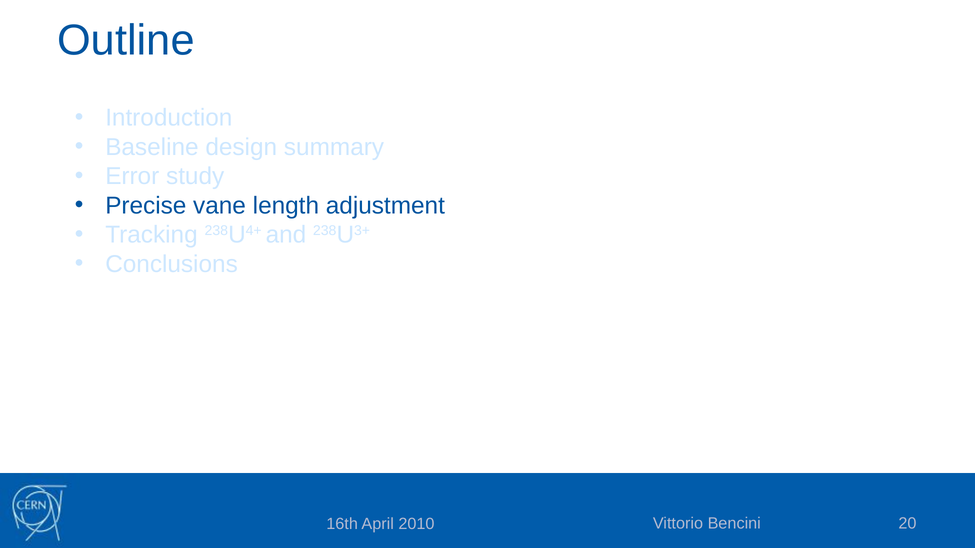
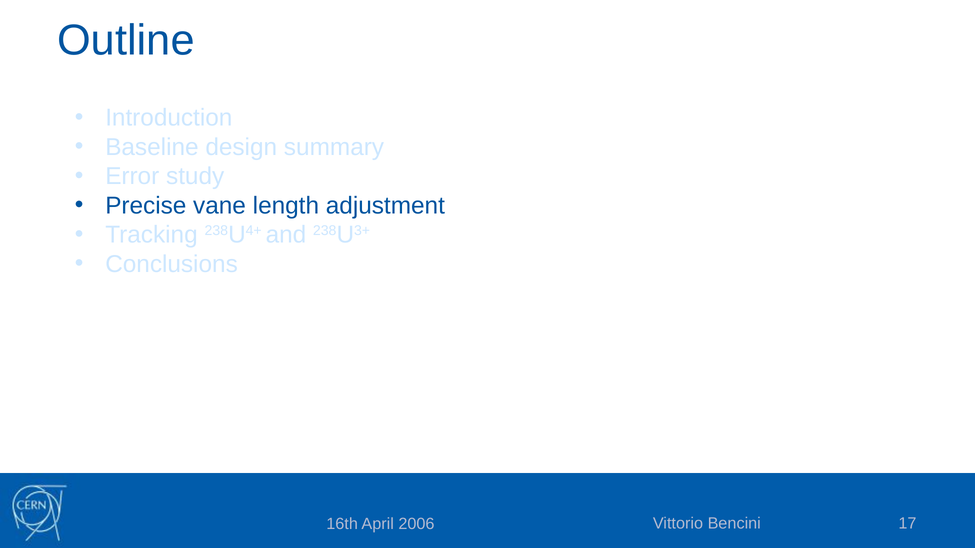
20: 20 -> 17
2010: 2010 -> 2006
